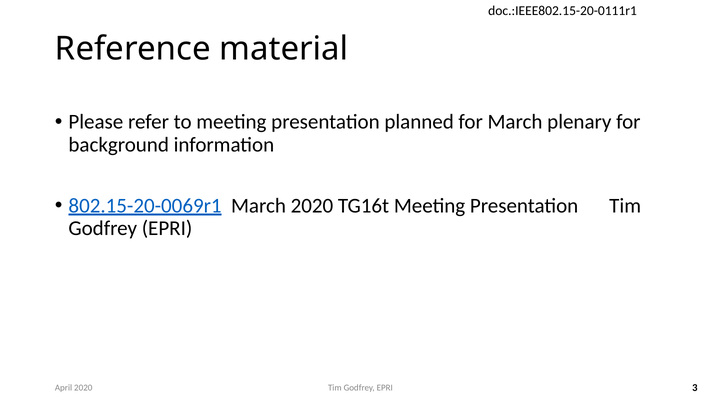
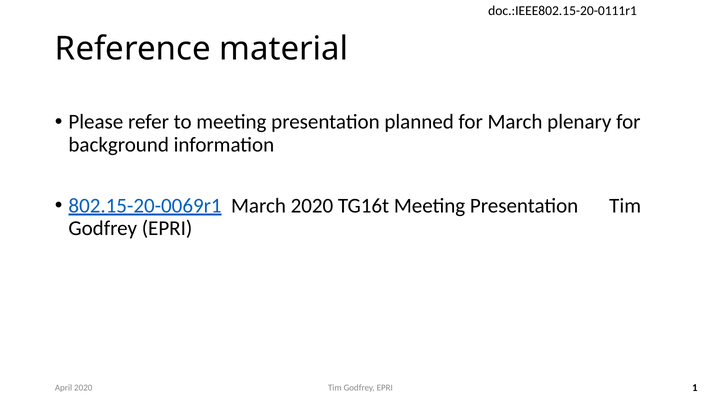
3: 3 -> 1
